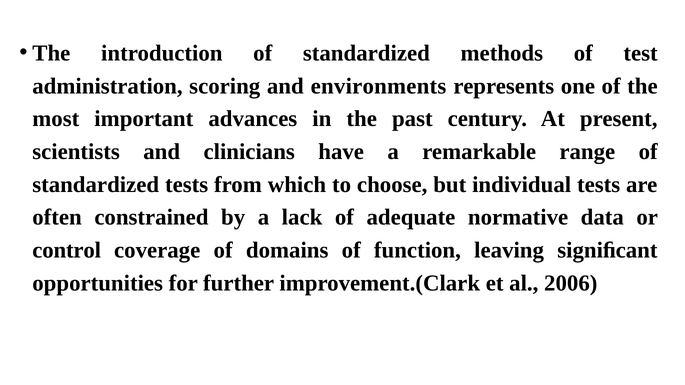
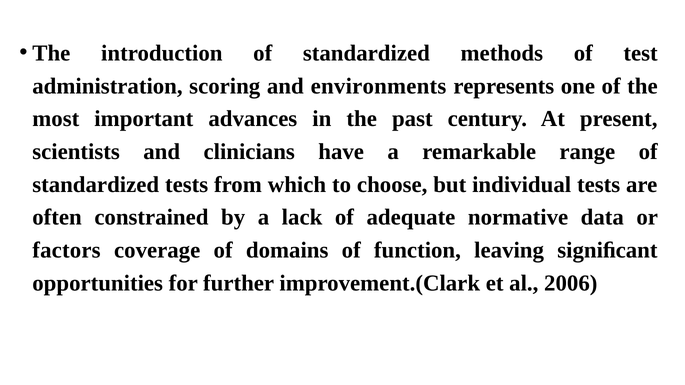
control: control -> factors
